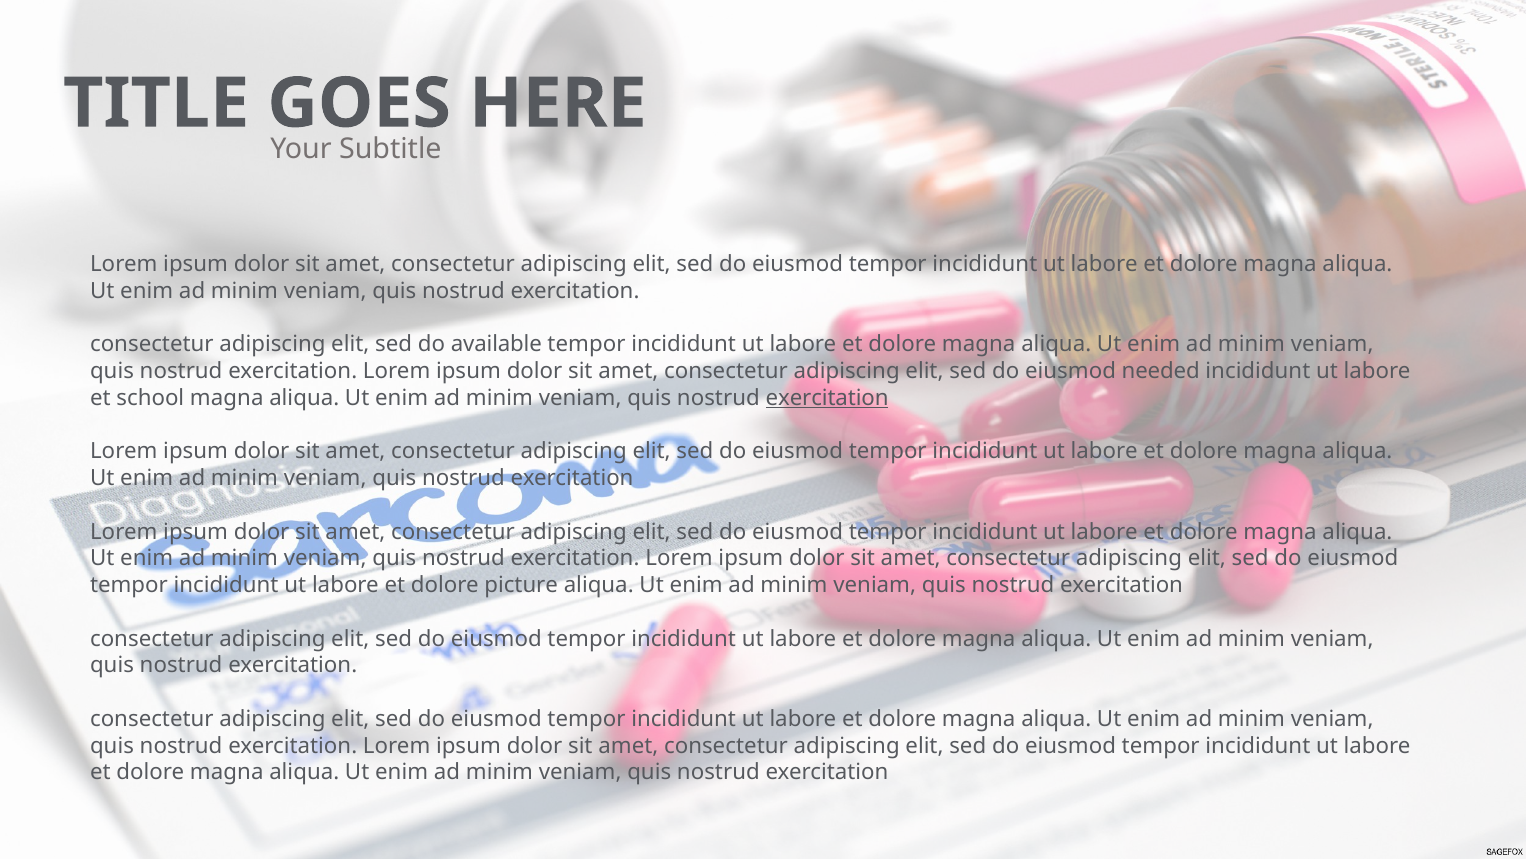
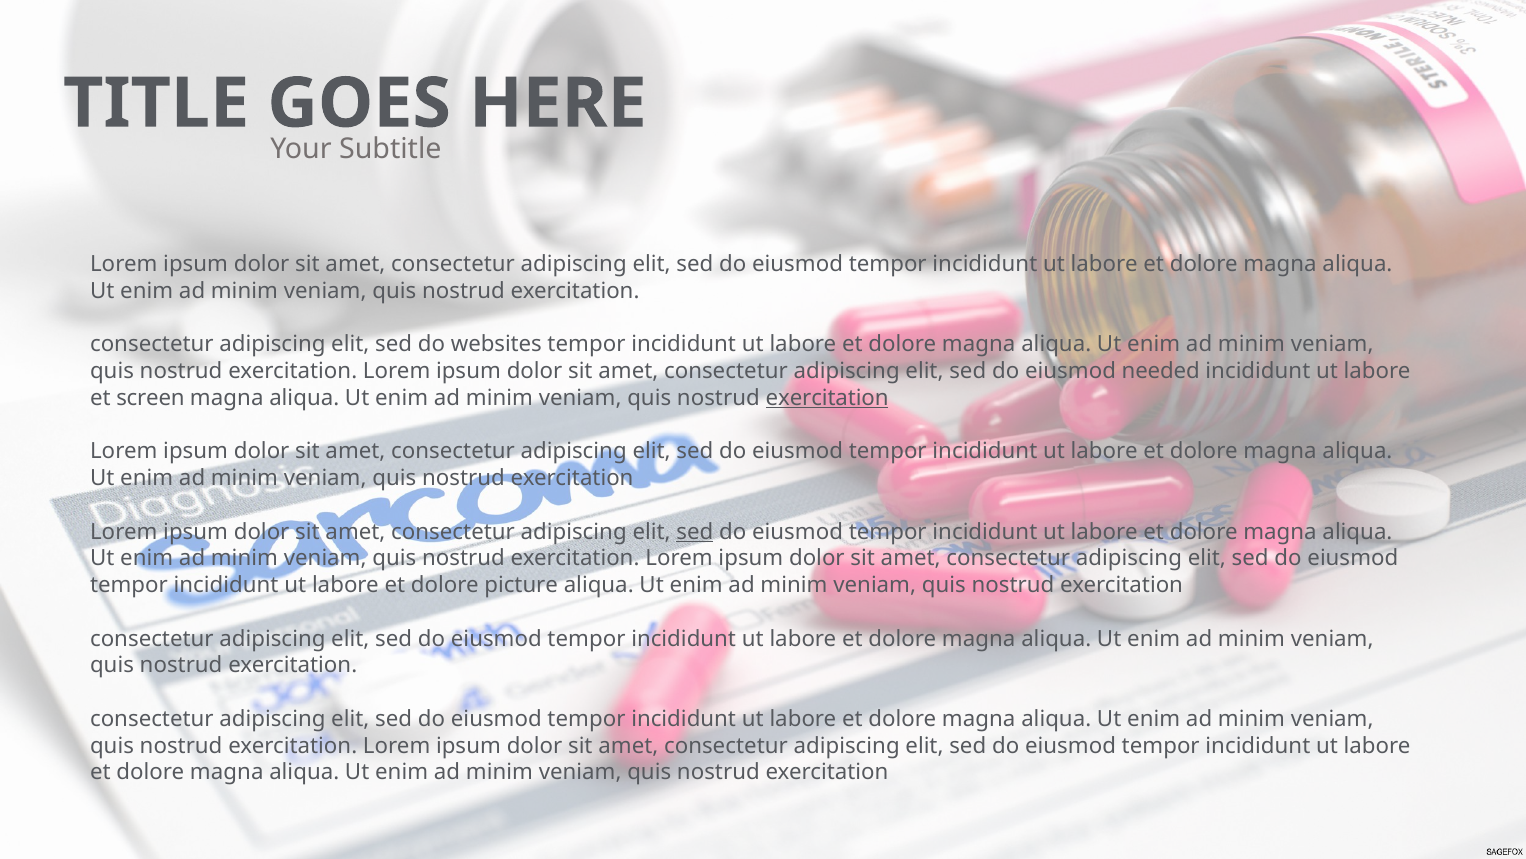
available: available -> websites
school: school -> screen
sed at (695, 531) underline: none -> present
